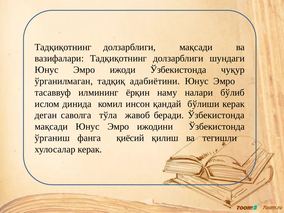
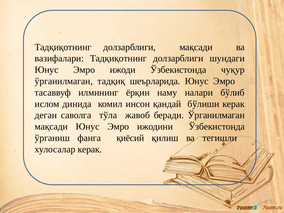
адабиётини: адабиётини -> шеърларида
беради Ўзбекистонда: Ўзбекистонда -> Ўрганилмаган
